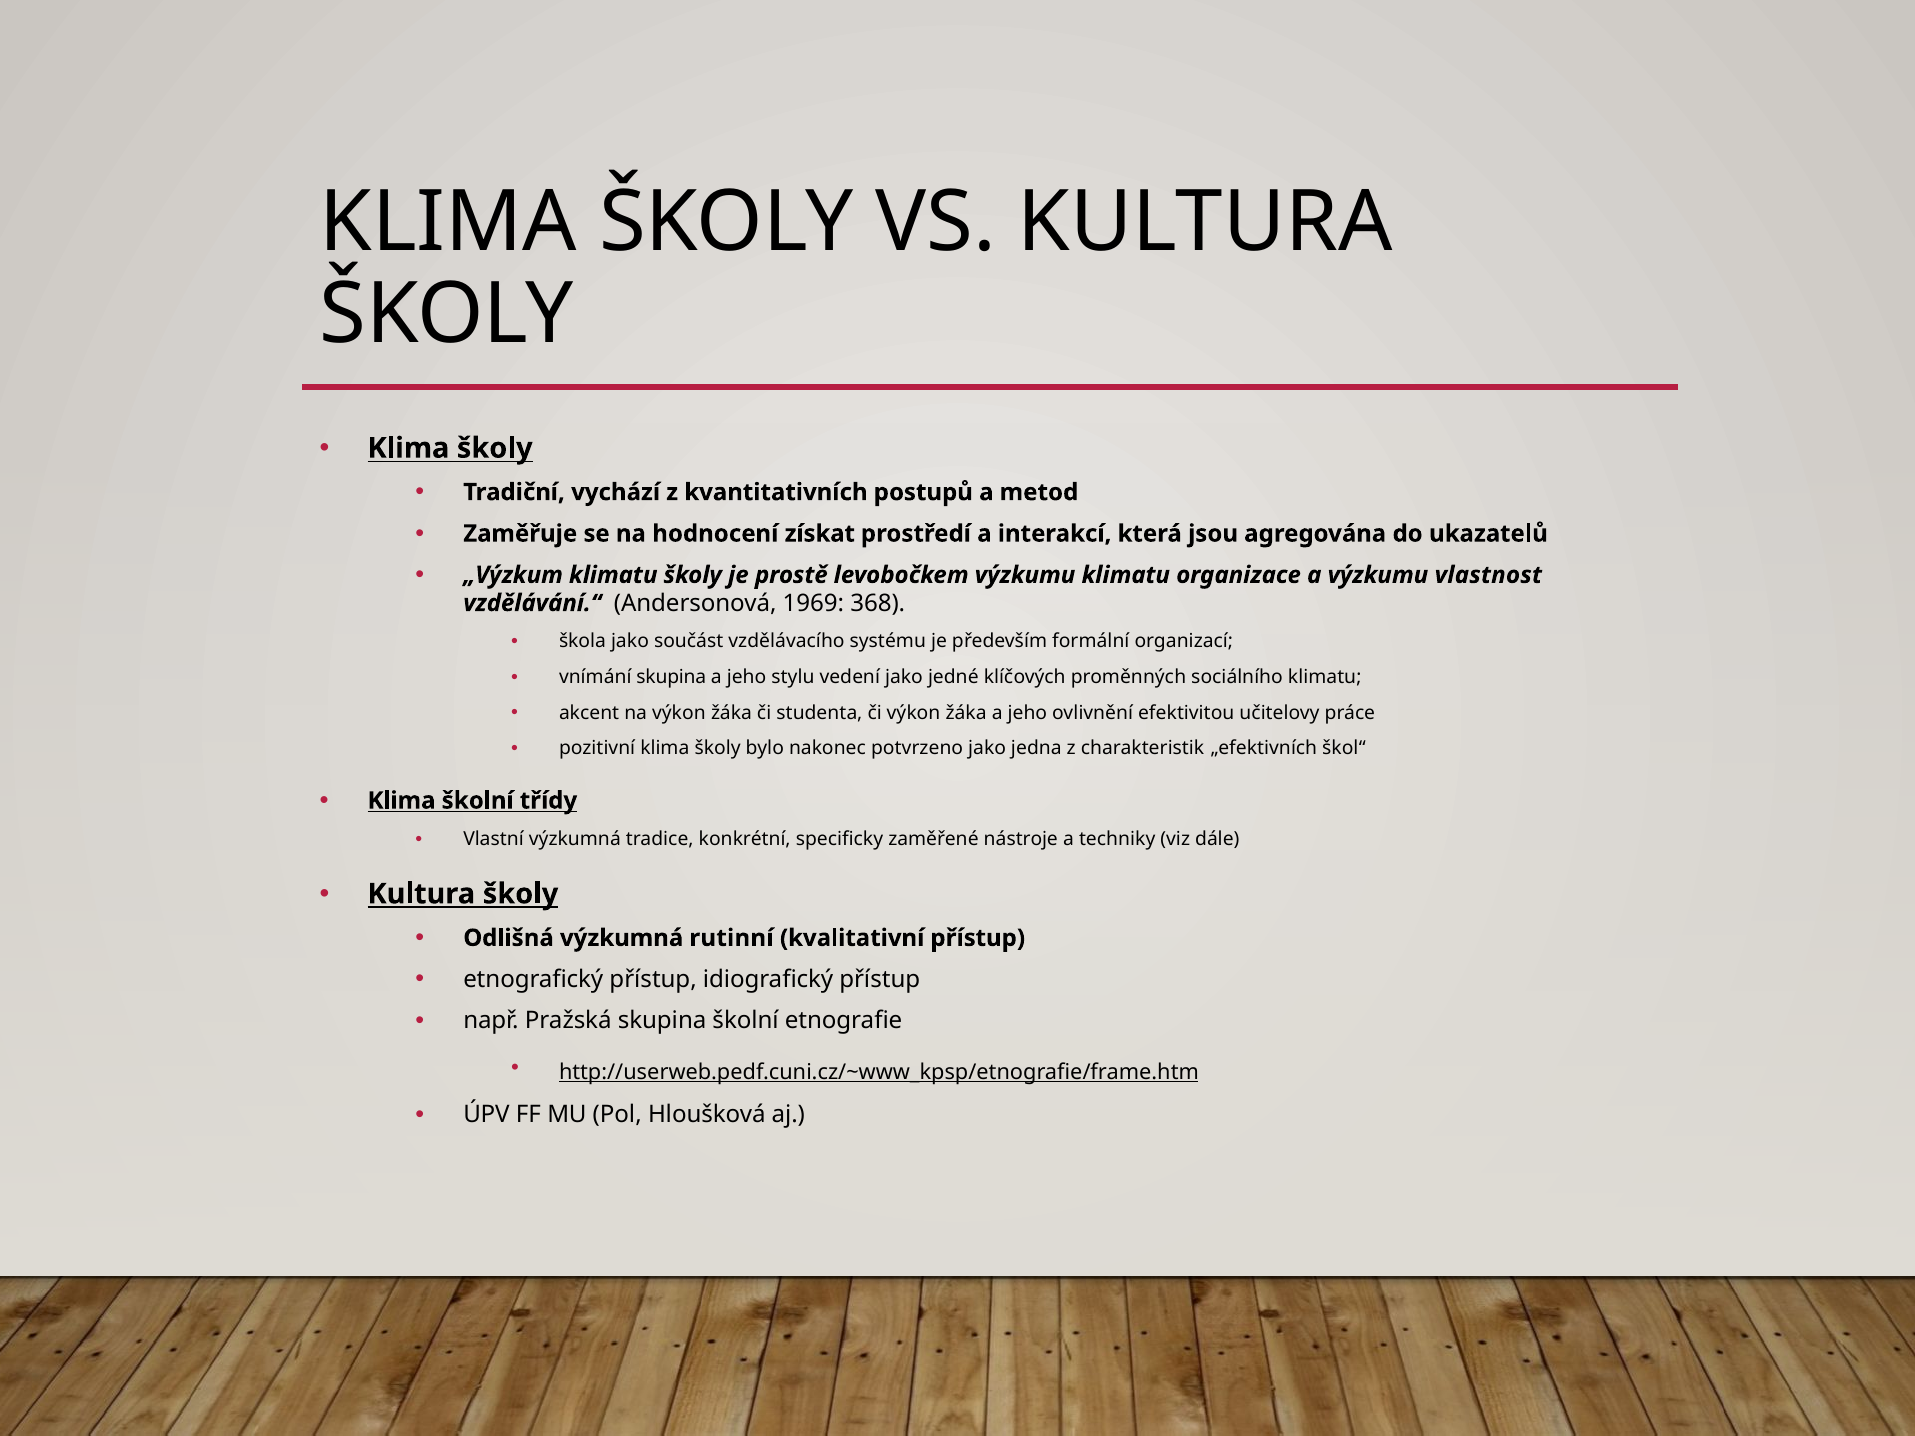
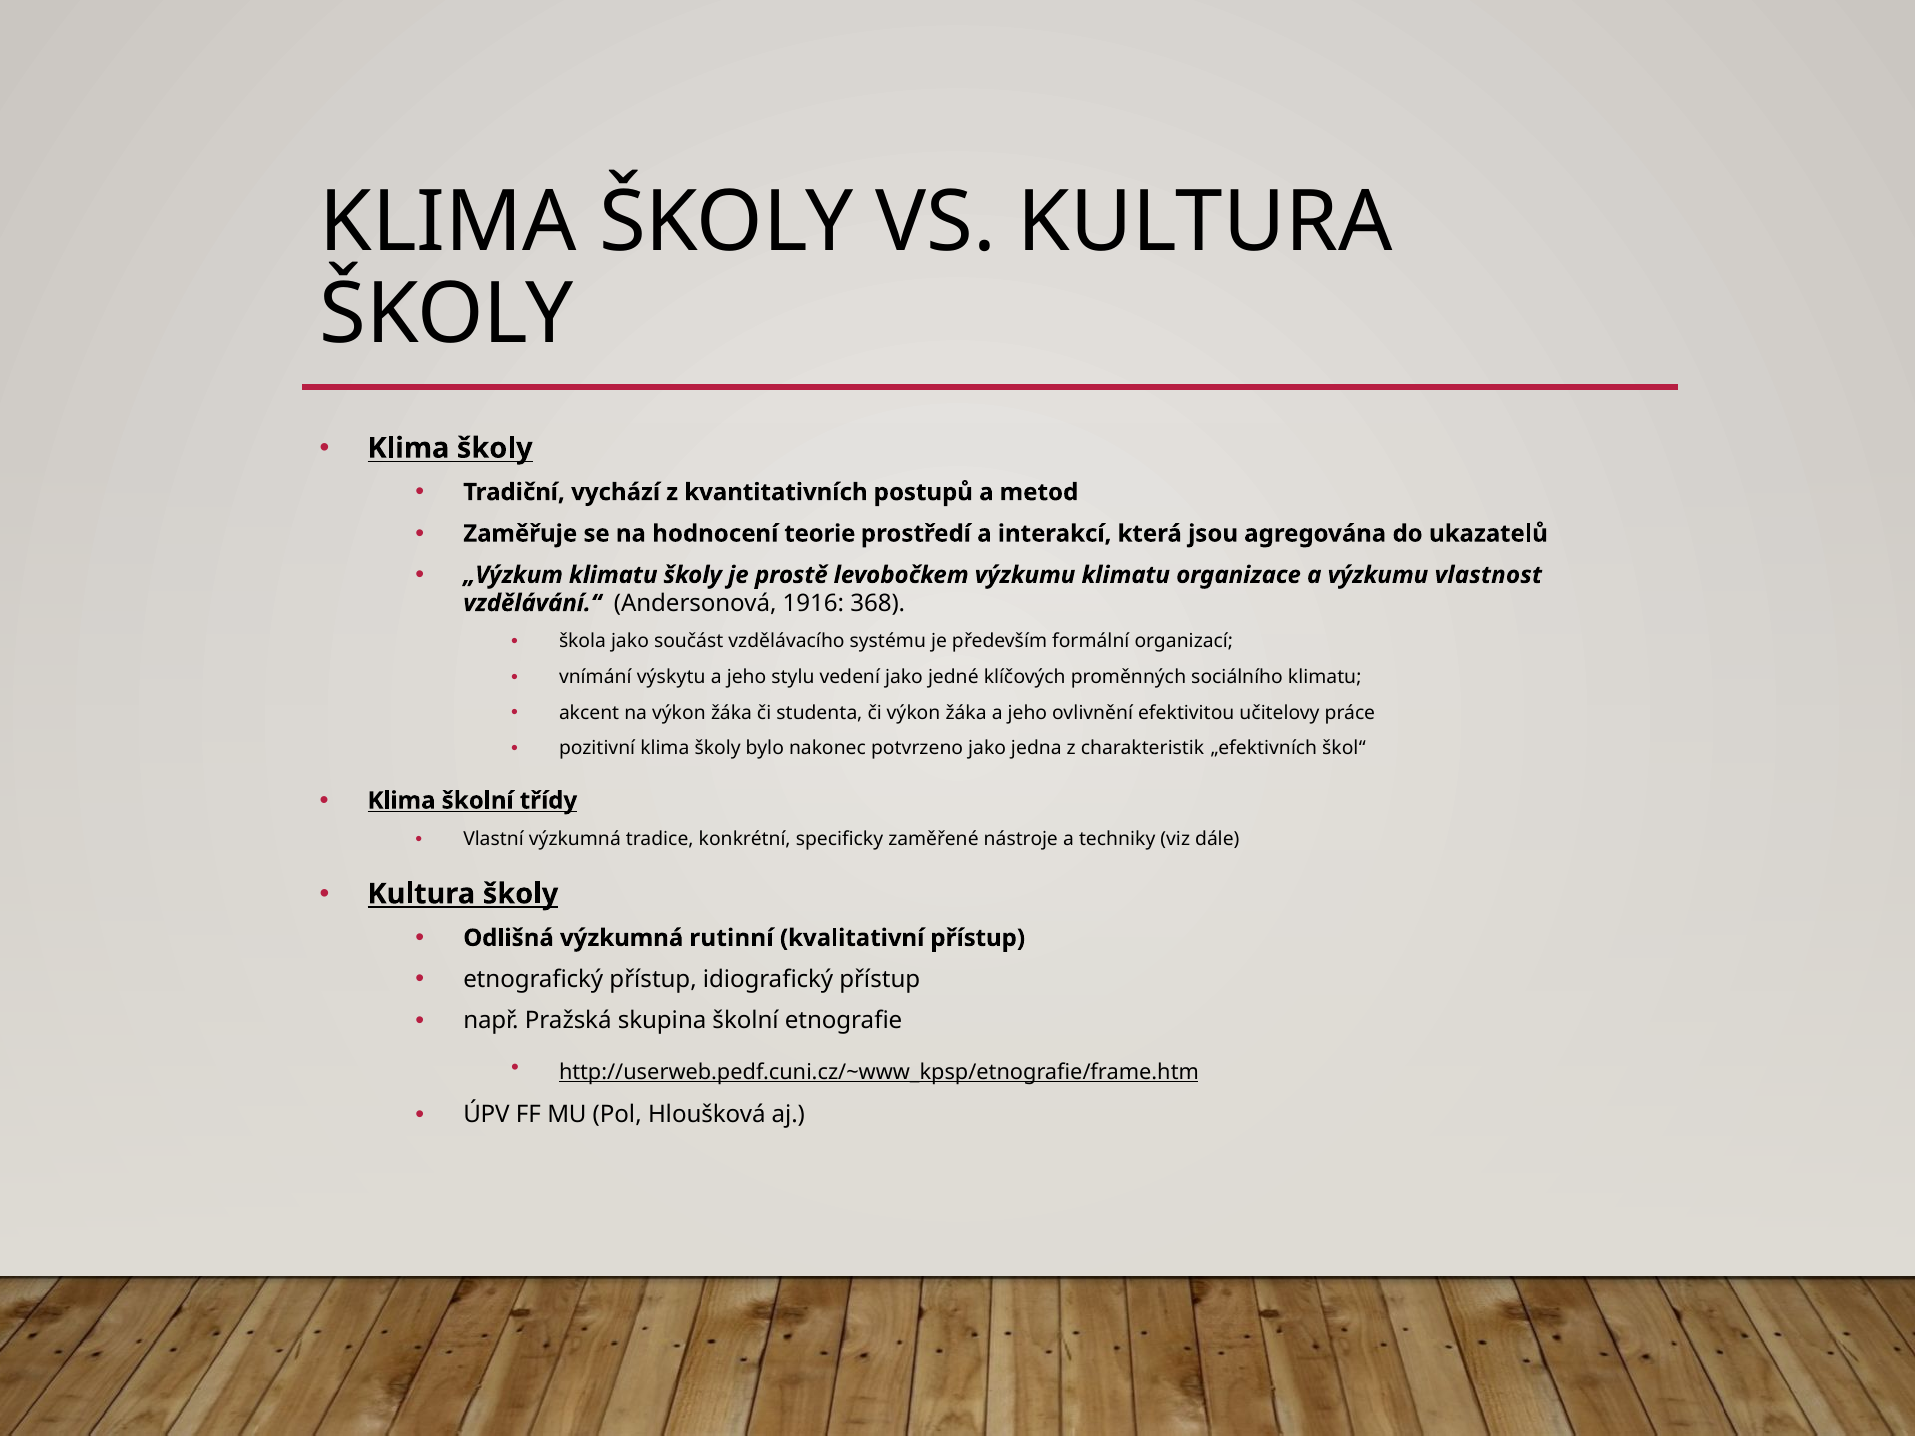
získat: získat -> teorie
1969: 1969 -> 1916
vnímání skupina: skupina -> výskytu
